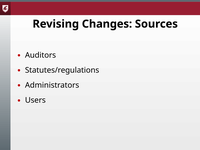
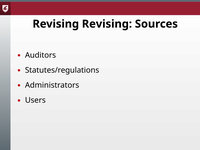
Revising Changes: Changes -> Revising
